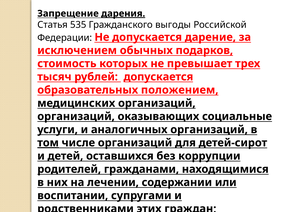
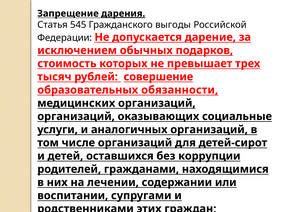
535: 535 -> 545
рублей допускается: допускается -> совершение
положением: положением -> обязанности
том underline: present -> none
